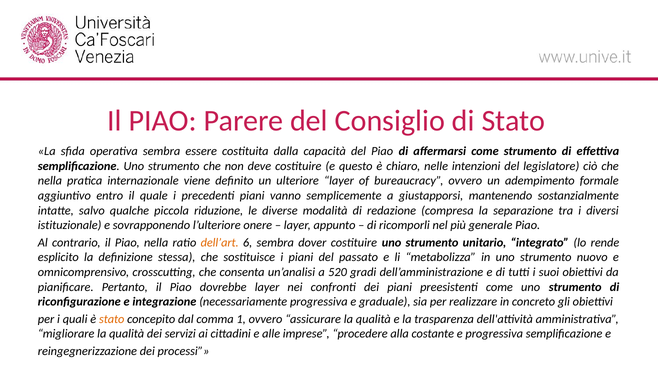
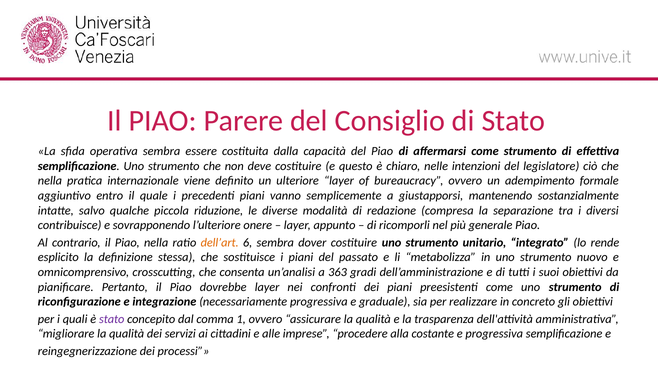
istituzionale: istituzionale -> contribuisce
520: 520 -> 363
stato at (112, 319) colour: orange -> purple
